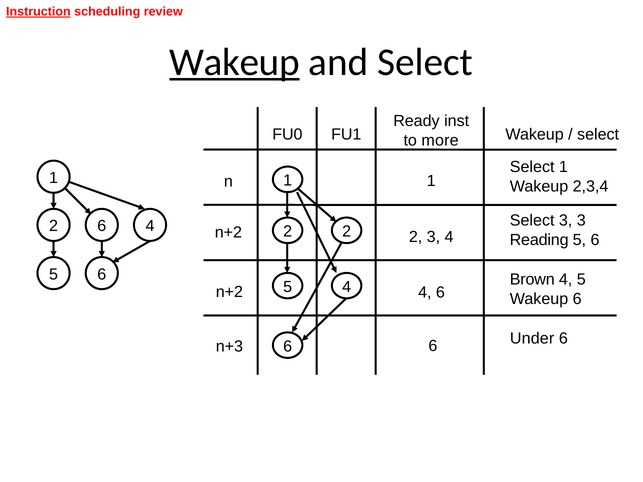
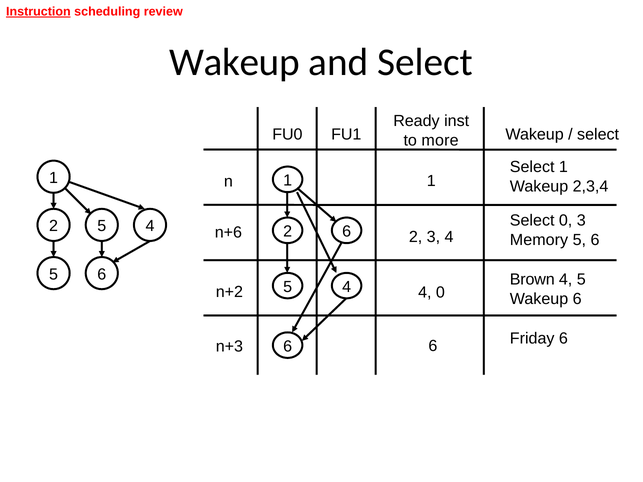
Wakeup at (235, 62) underline: present -> none
Select 3: 3 -> 0
2 6: 6 -> 5
2 2: 2 -> 6
n+2 at (228, 232): n+2 -> n+6
Reading: Reading -> Memory
6 at (440, 293): 6 -> 0
Under: Under -> Friday
